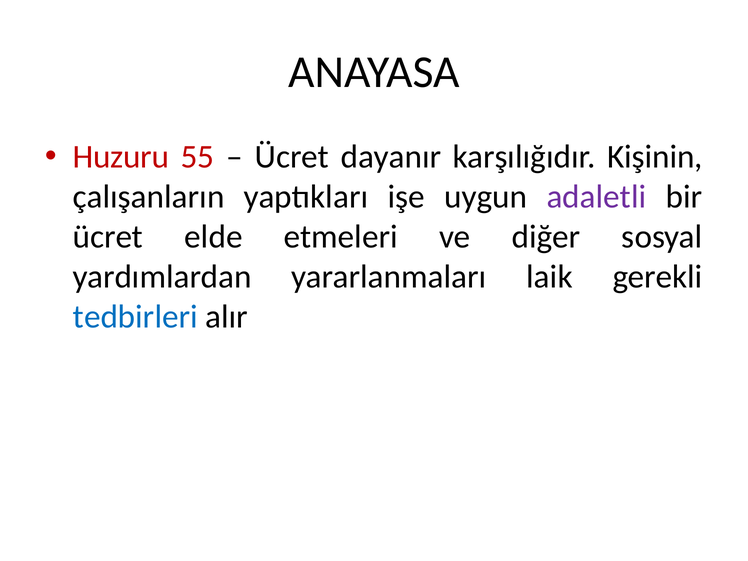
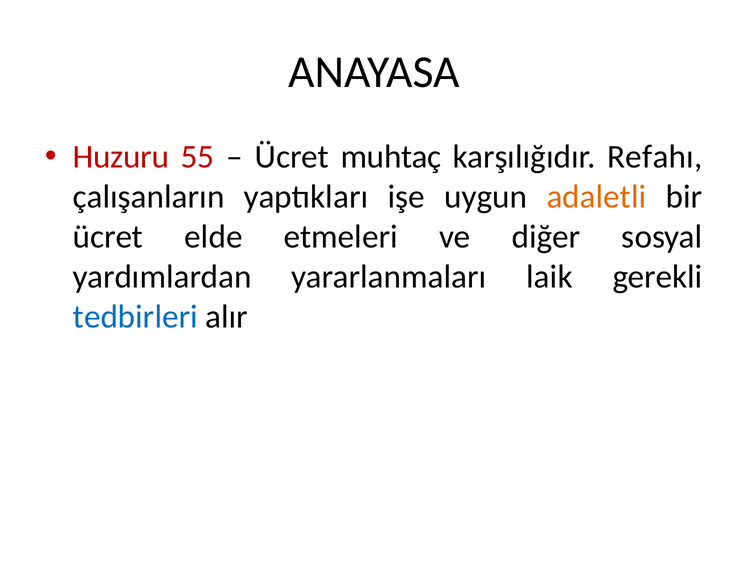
dayanır: dayanır -> muhtaç
Kişinin: Kişinin -> Refahı
adaletli colour: purple -> orange
